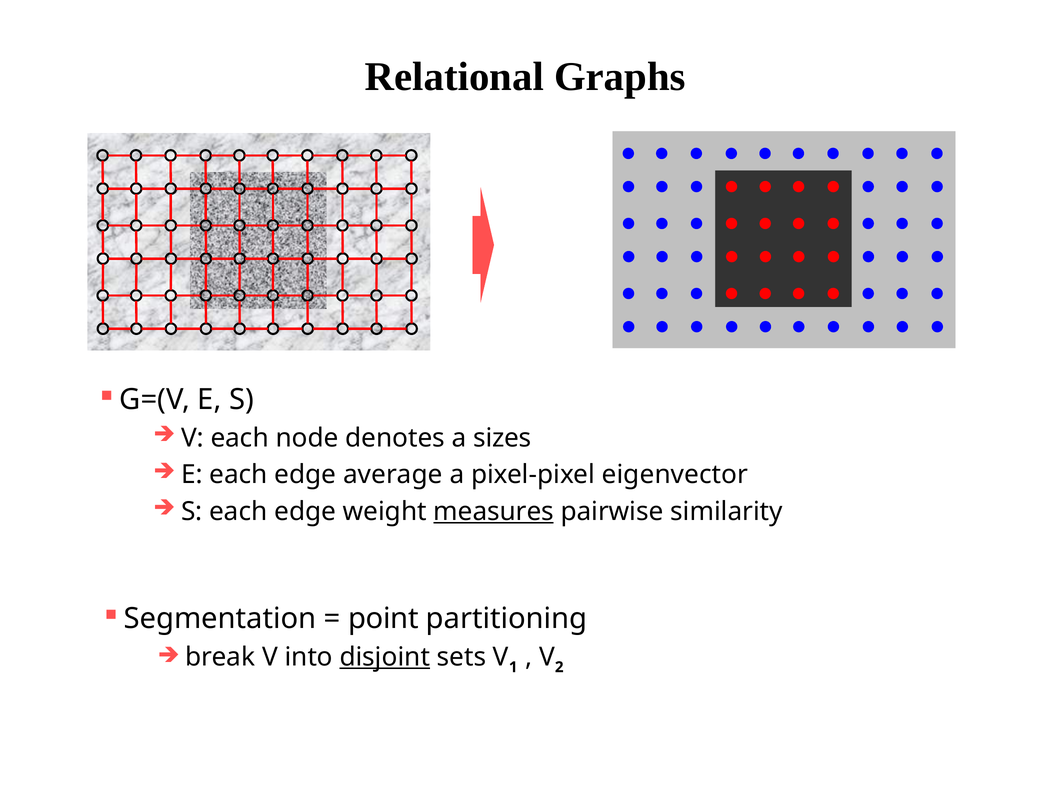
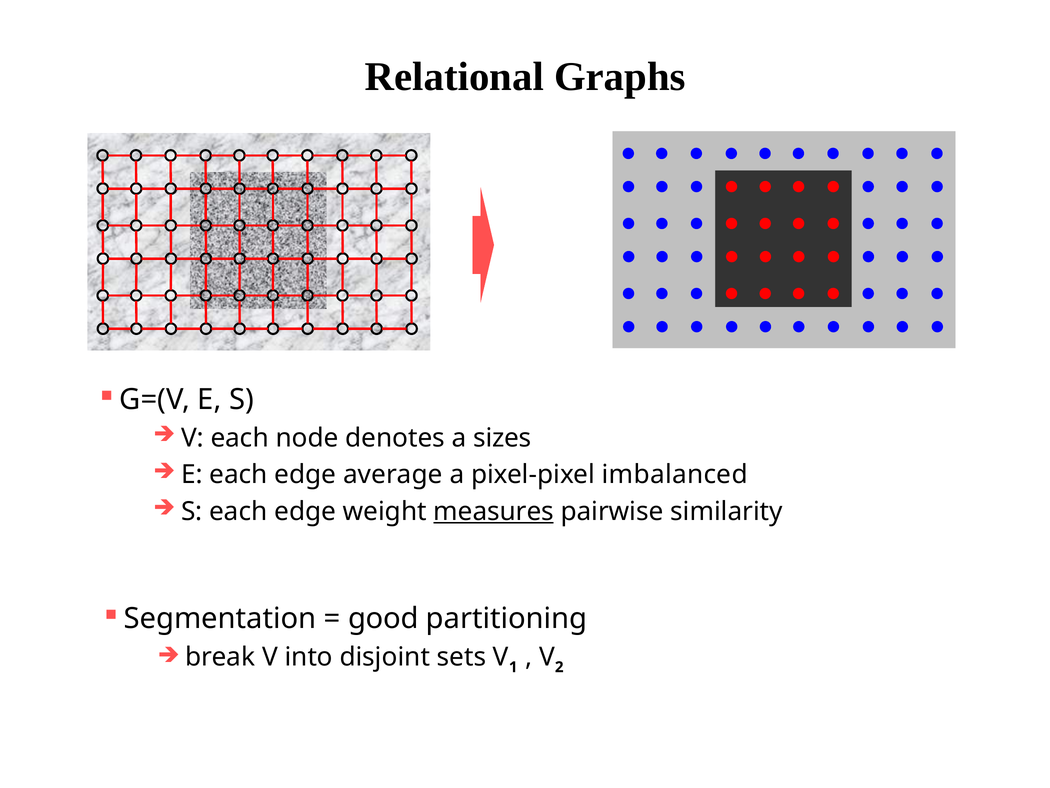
eigenvector: eigenvector -> imbalanced
point: point -> good
disjoint underline: present -> none
